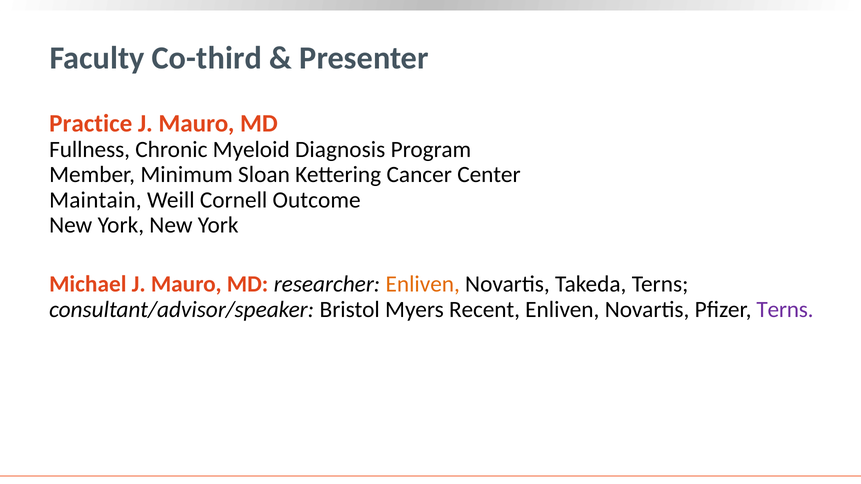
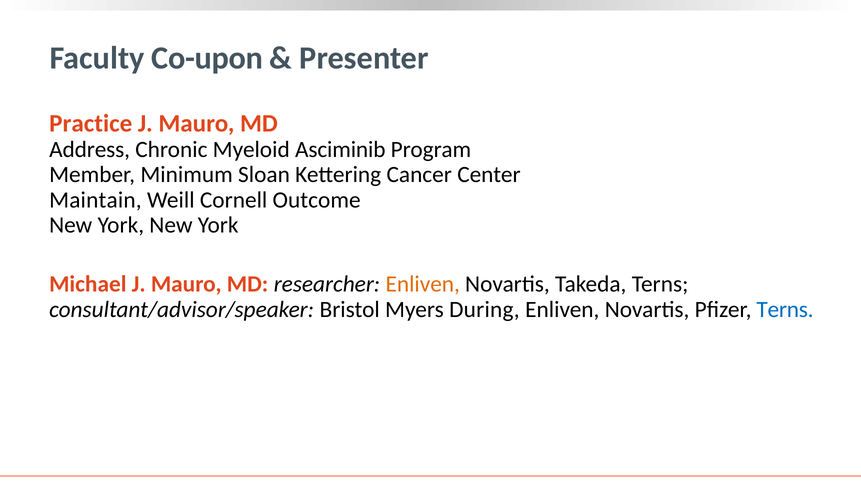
Co-third: Co-third -> Co-upon
Fullness: Fullness -> Address
Diagnosis: Diagnosis -> Asciminib
Recent: Recent -> During
Terns at (785, 310) colour: purple -> blue
